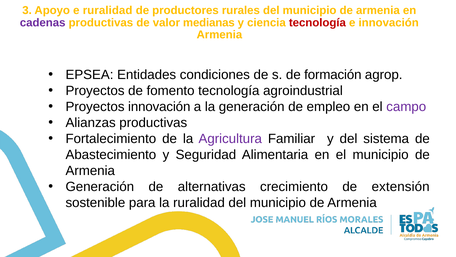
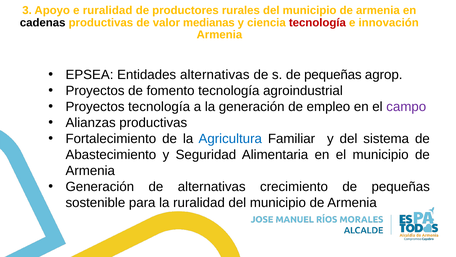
cadenas colour: purple -> black
Entidades condiciones: condiciones -> alternativas
s de formación: formación -> pequeñas
Proyectos innovación: innovación -> tecnología
Agricultura colour: purple -> blue
extensión at (401, 186): extensión -> pequeñas
